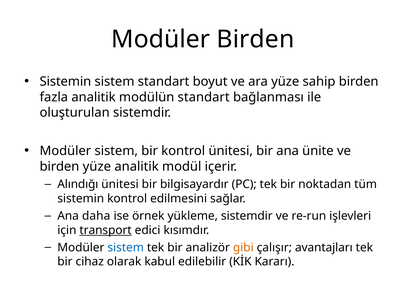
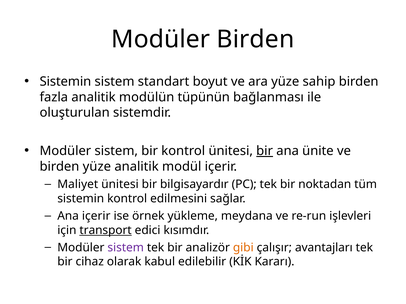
modülün standart: standart -> tüpünün
bir at (265, 151) underline: none -> present
Alındığı: Alındığı -> Maliyet
Ana daha: daha -> içerir
yükleme sistemdir: sistemdir -> meydana
sistem at (126, 248) colour: blue -> purple
